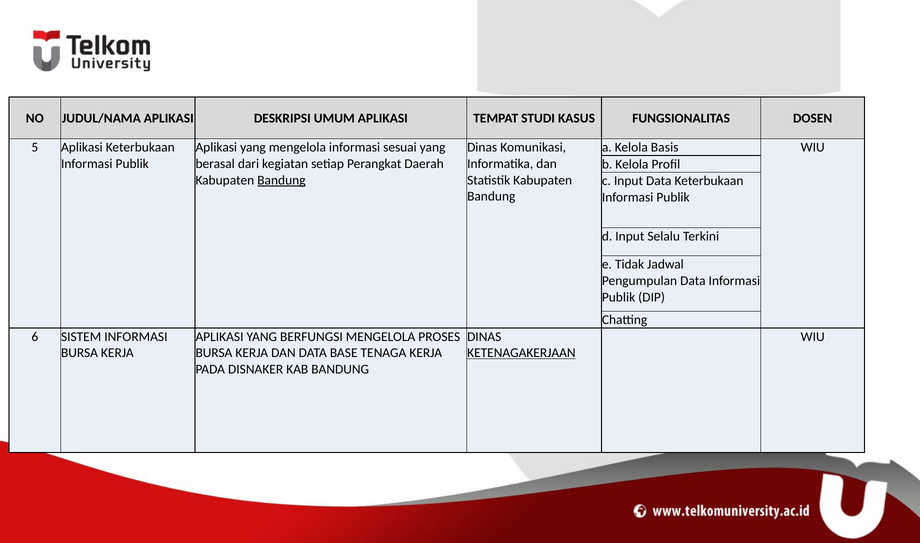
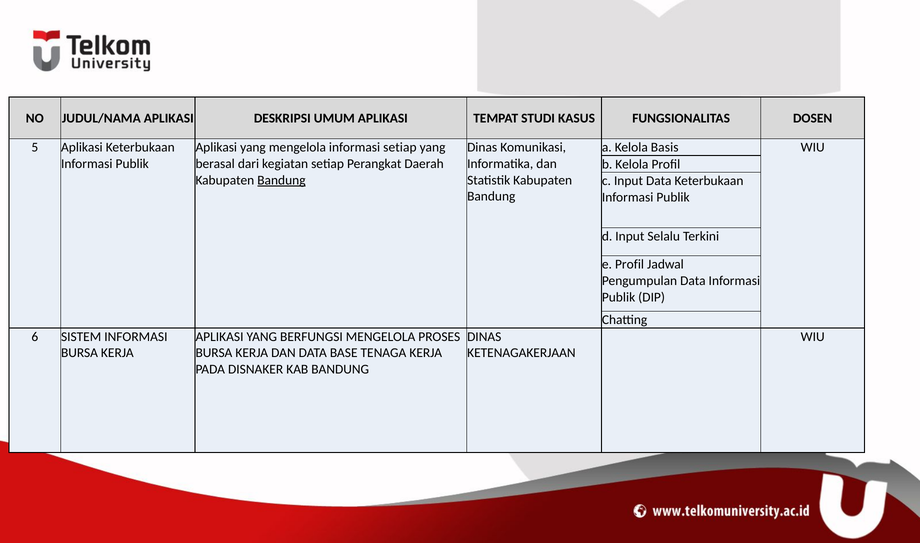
informasi sesuai: sesuai -> setiap
e Tidak: Tidak -> Profil
KETENAGAKERJAAN underline: present -> none
